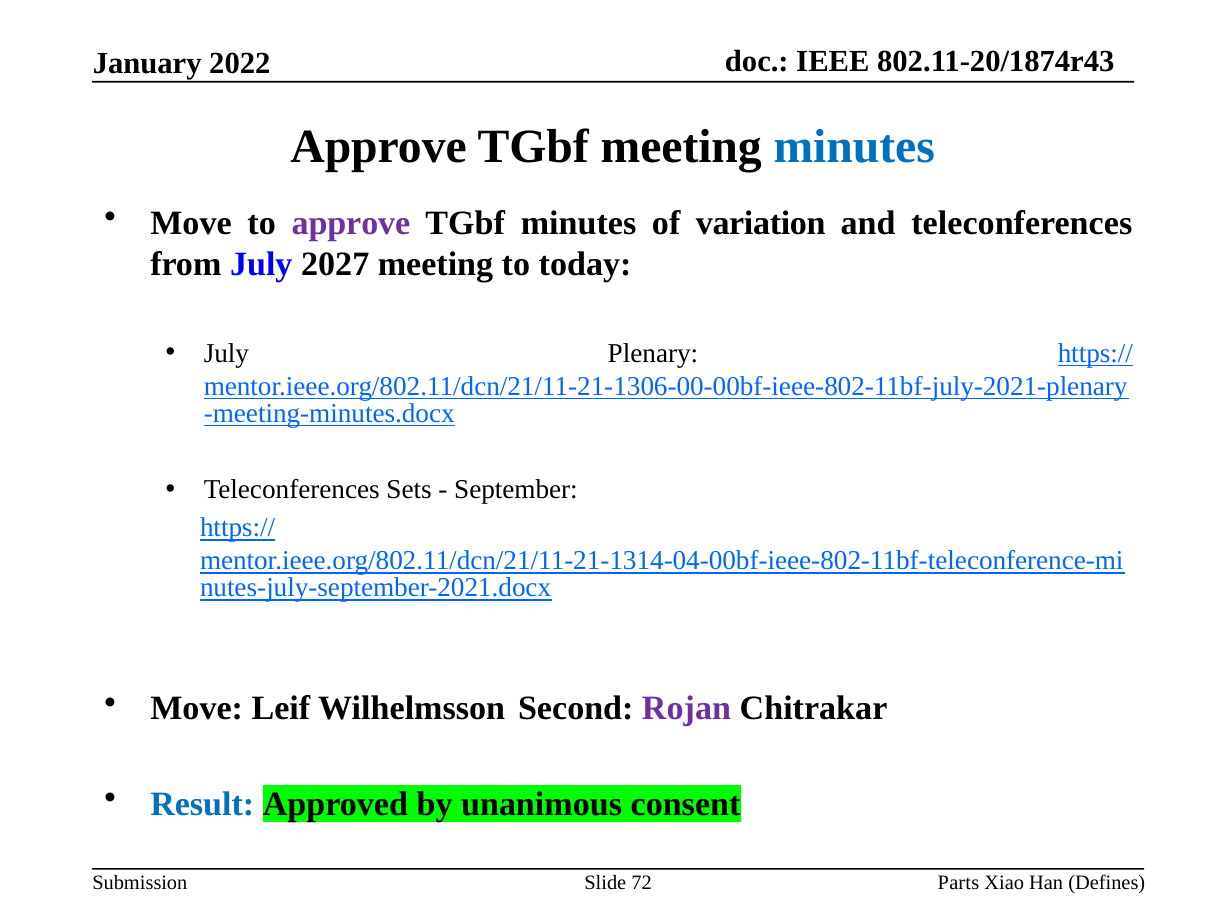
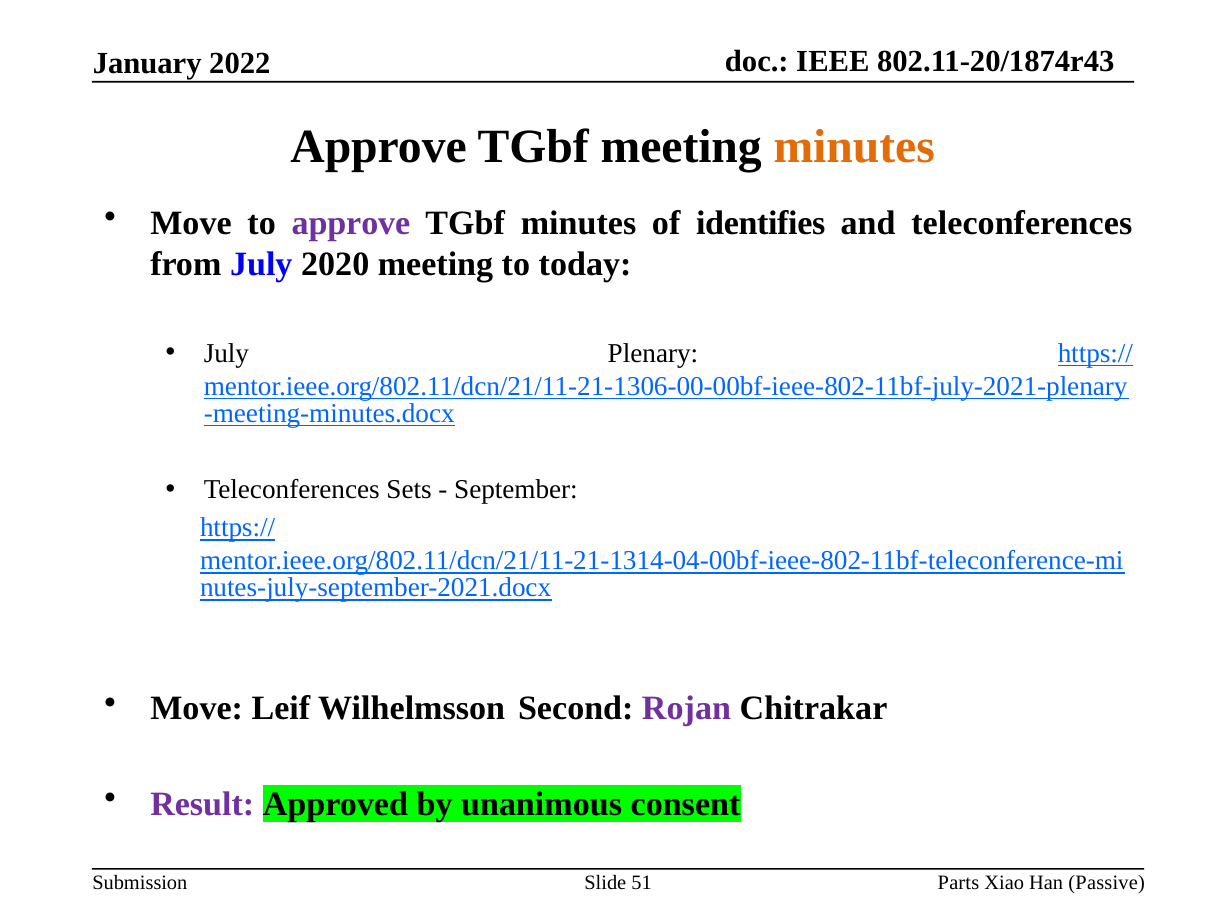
minutes at (854, 146) colour: blue -> orange
variation: variation -> identifies
2027: 2027 -> 2020
Result colour: blue -> purple
72: 72 -> 51
Defines: Defines -> Passive
